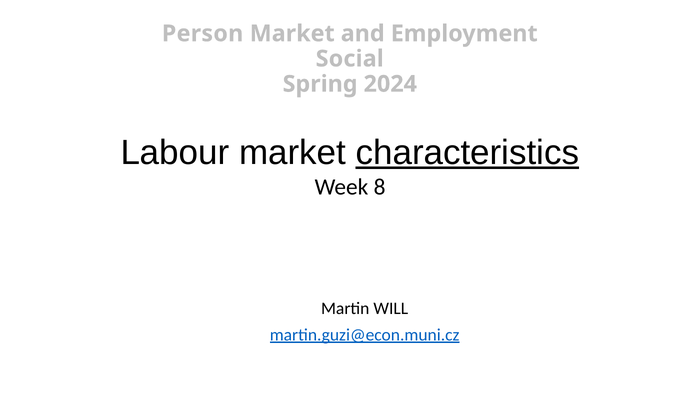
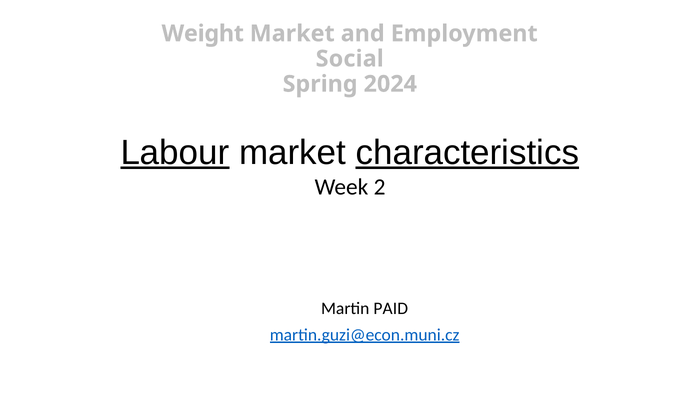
Person: Person -> Weight
Labour underline: none -> present
8: 8 -> 2
WILL: WILL -> PAID
